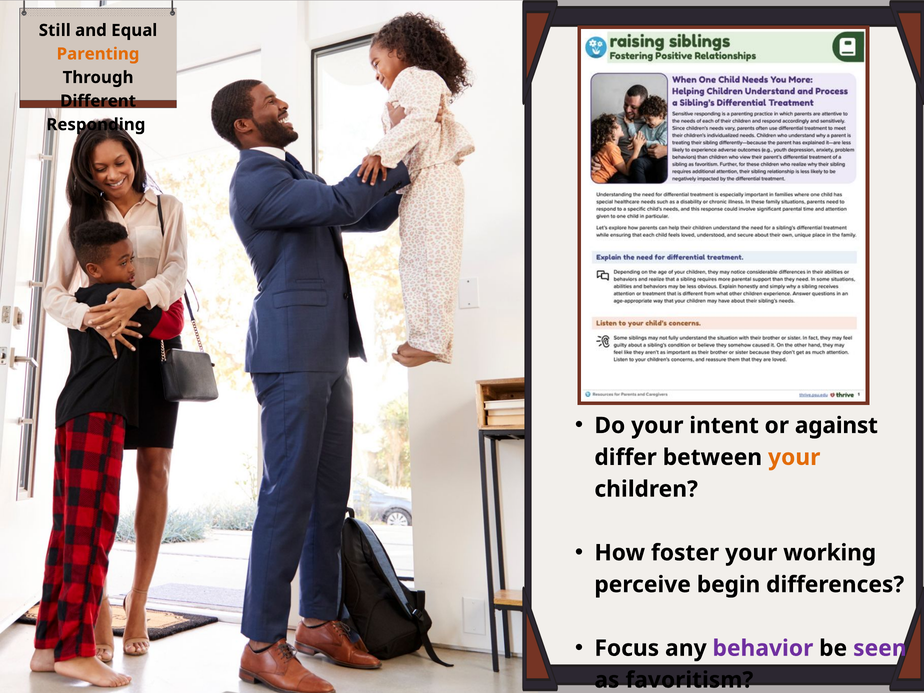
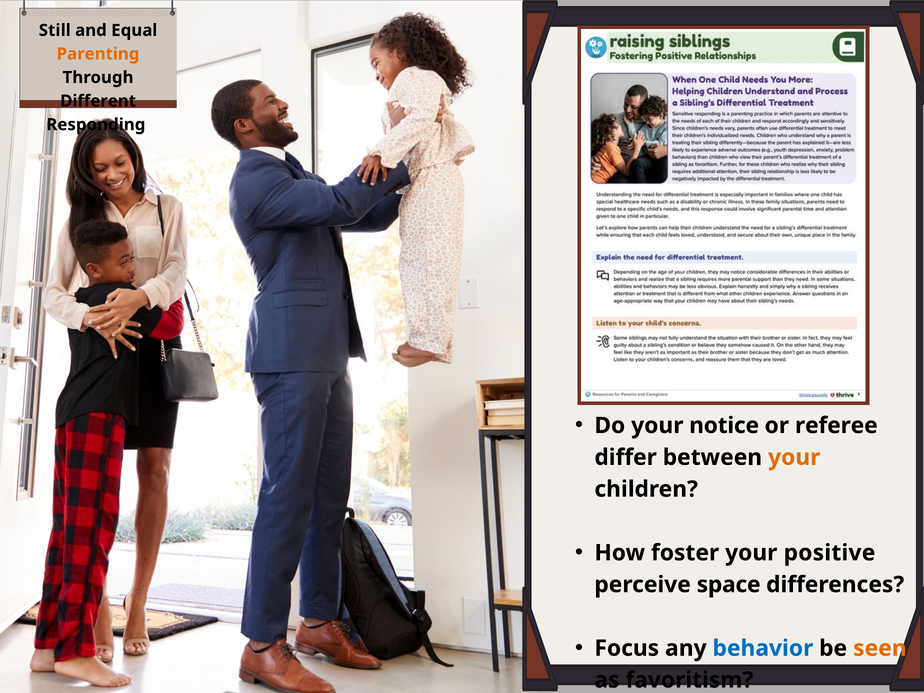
intent: intent -> notice
against: against -> referee
working: working -> positive
begin: begin -> space
behavior colour: purple -> blue
seen colour: purple -> orange
